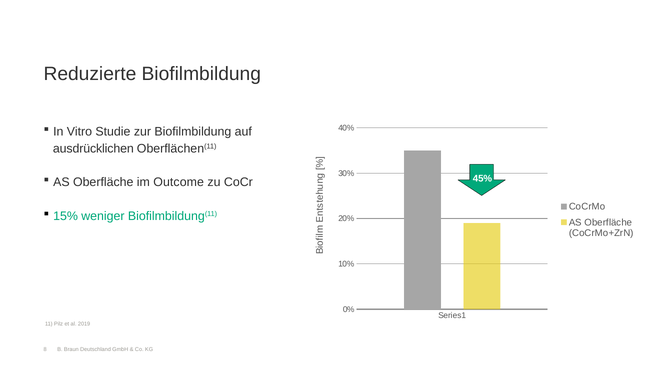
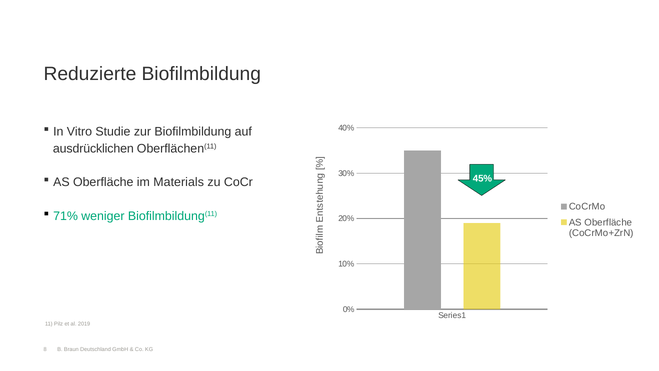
Outcome: Outcome -> Materials
15%: 15% -> 71%
